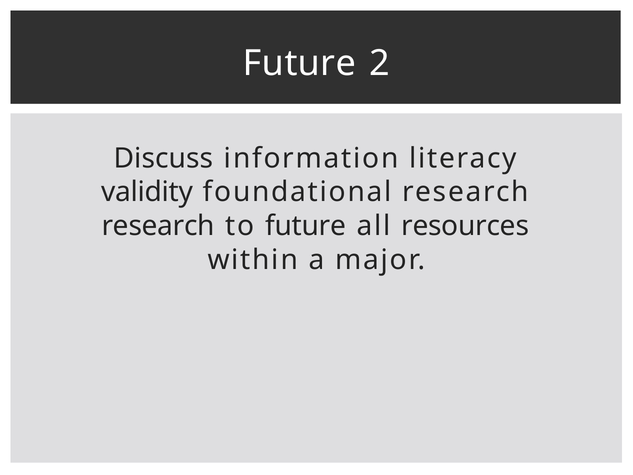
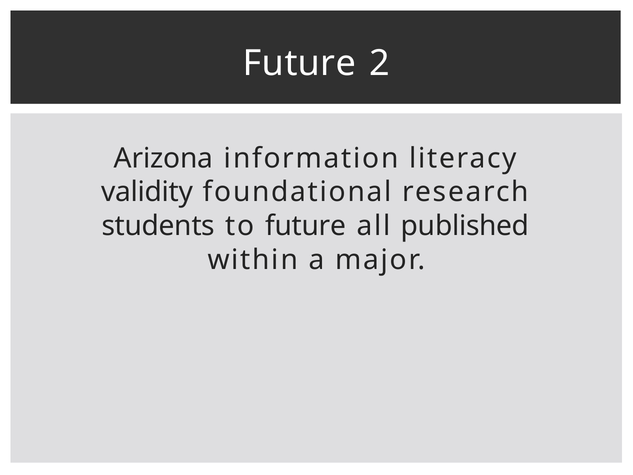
Discuss: Discuss -> Arizona
research at (158, 226): research -> students
resources: resources -> published
